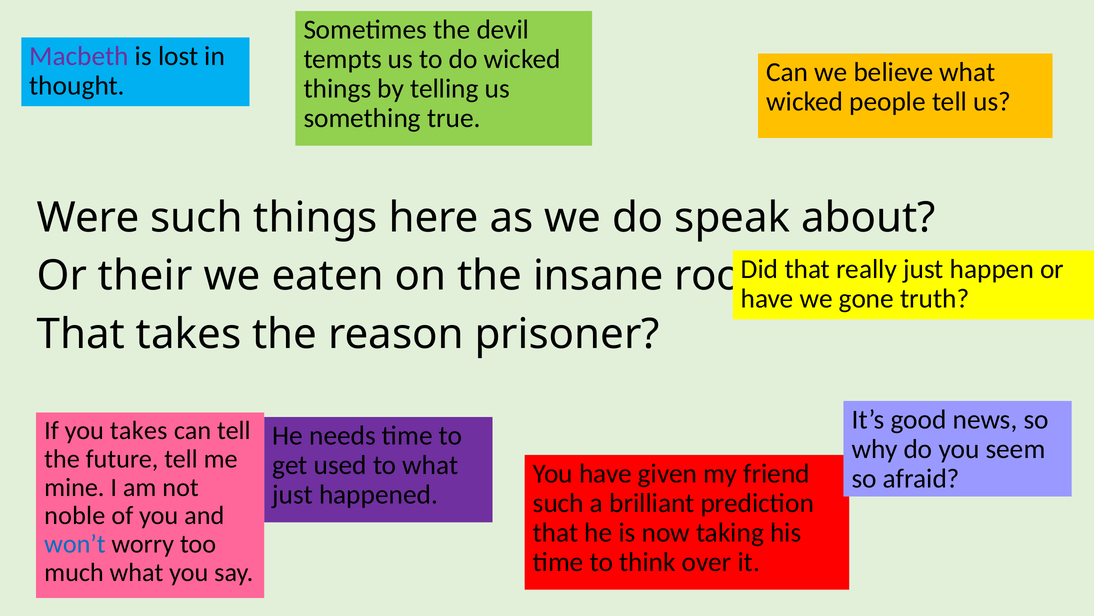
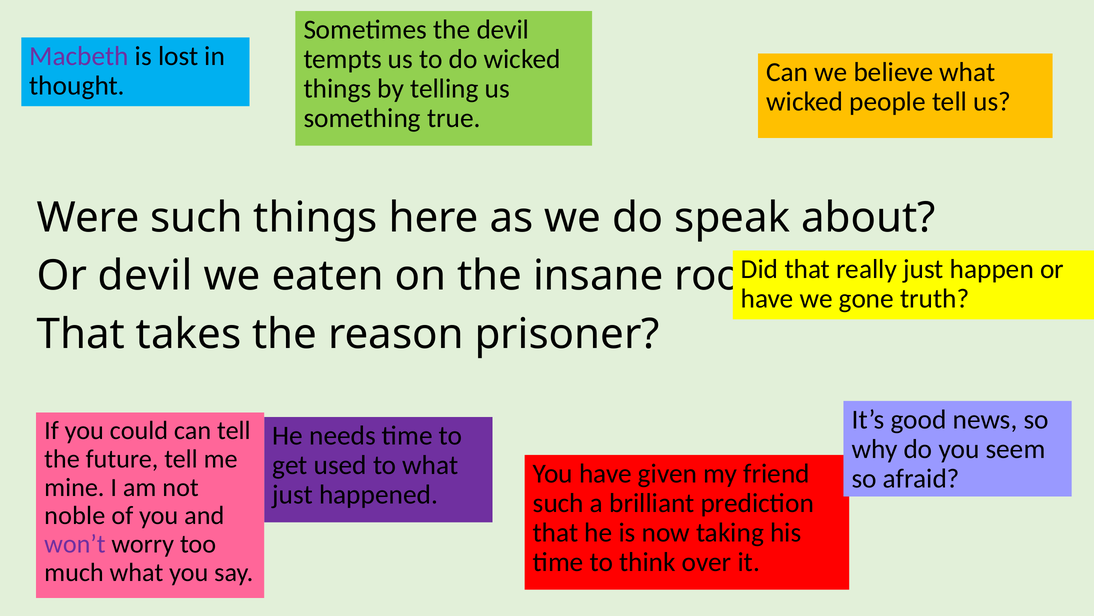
Or their: their -> devil
you takes: takes -> could
won’t colour: blue -> purple
